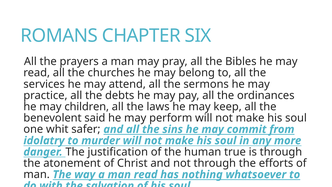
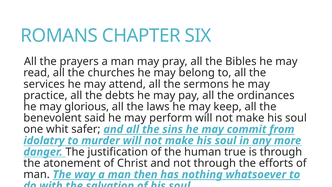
children: children -> glorious
man read: read -> then
